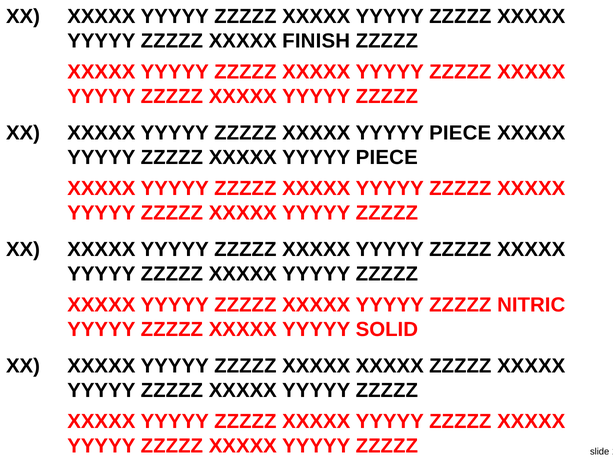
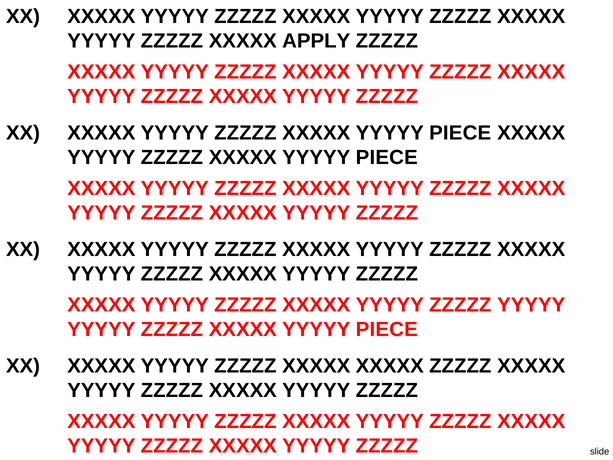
FINISH: FINISH -> APPLY
ZZZZZ NITRIC: NITRIC -> YYYYY
SOLID at (387, 329): SOLID -> PIECE
